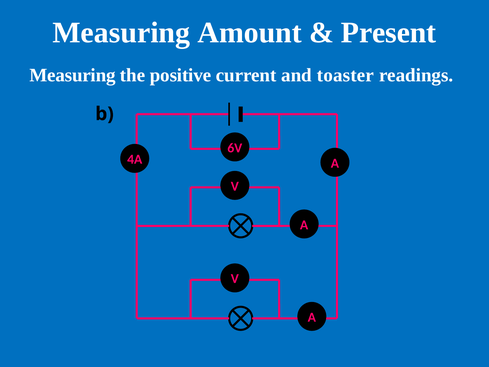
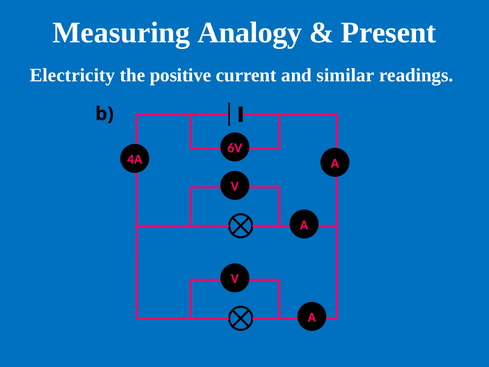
Amount: Amount -> Analogy
Measuring at (73, 75): Measuring -> Electricity
toaster: toaster -> similar
